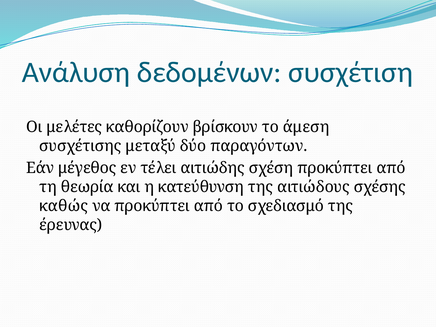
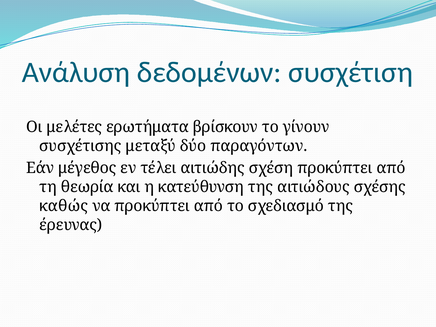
καθορίζουν: καθορίζουν -> ερωτήματα
άμεση: άμεση -> γίνουν
